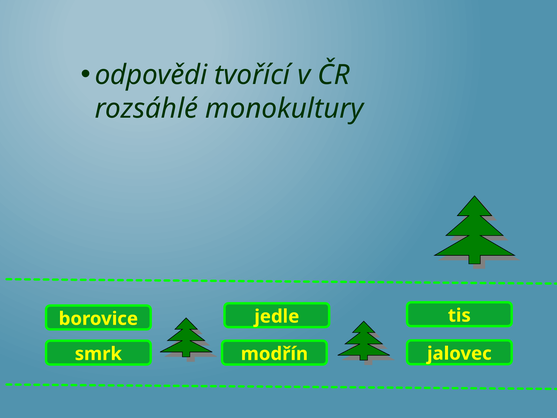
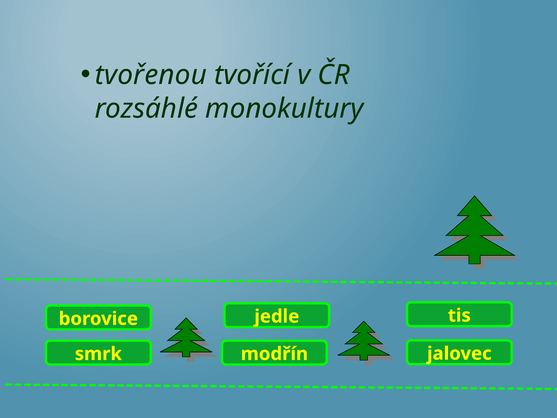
odpovědi: odpovědi -> tvořenou
